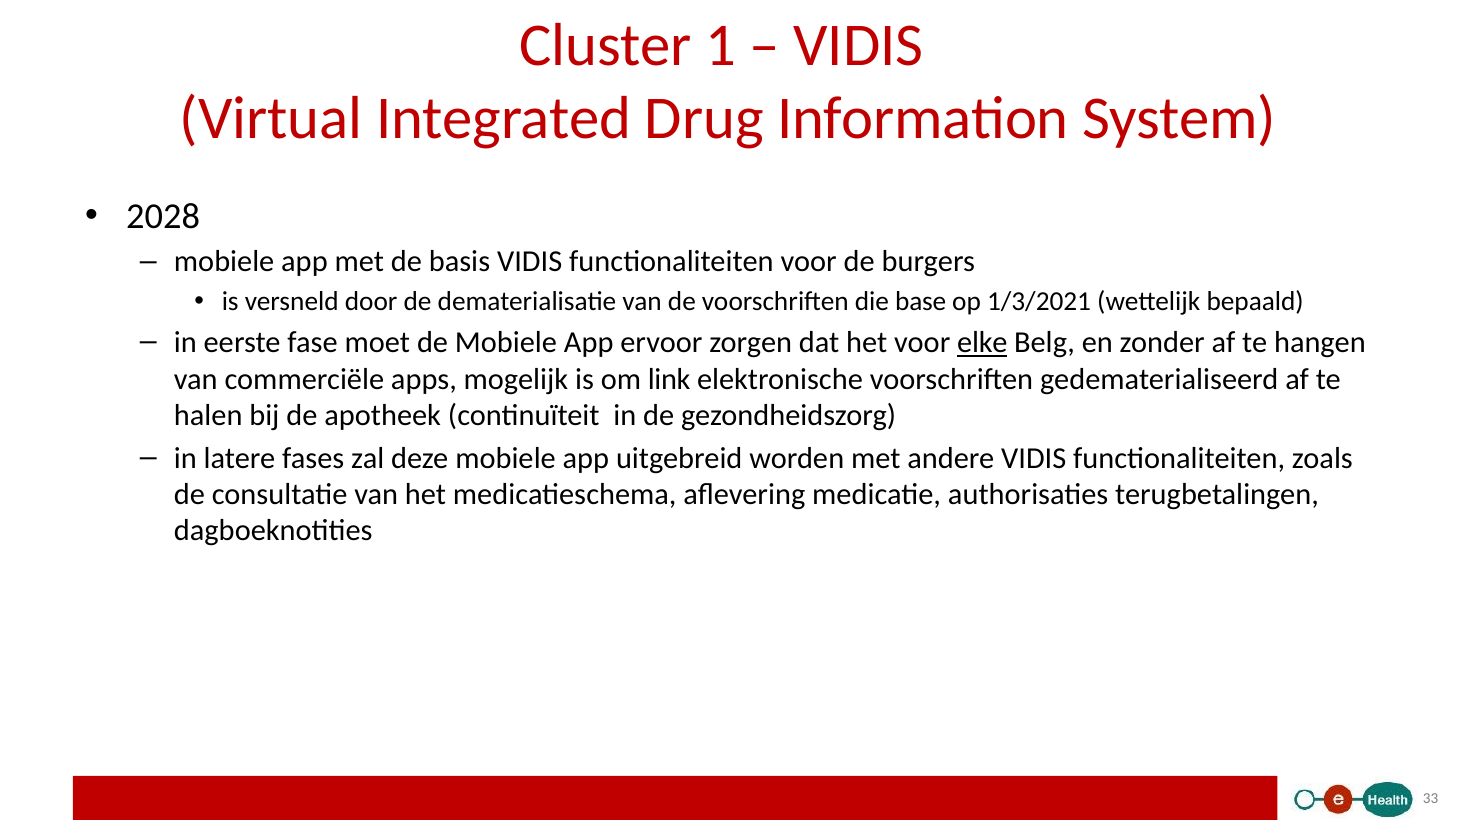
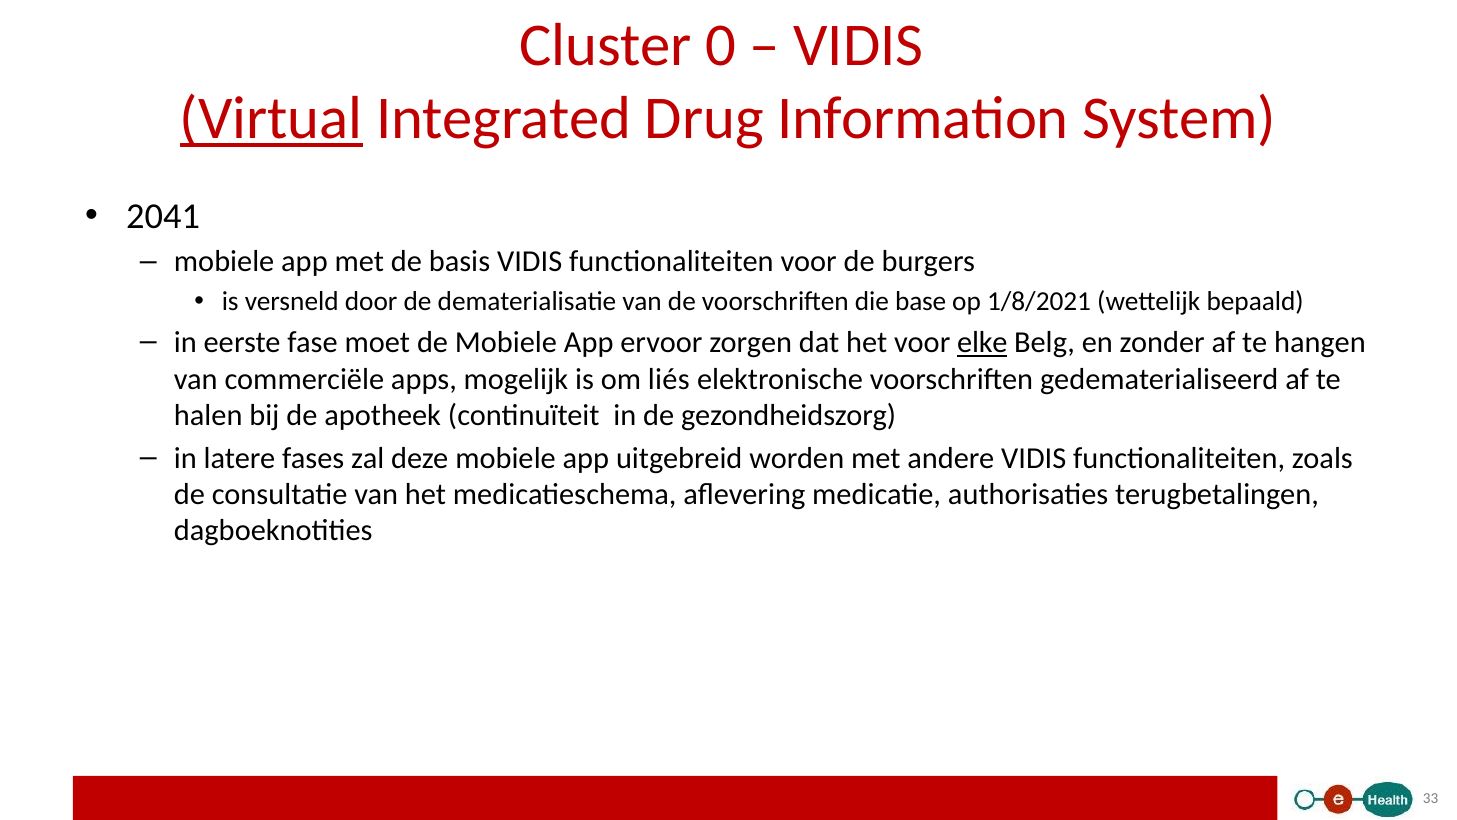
1: 1 -> 0
Virtual underline: none -> present
2028: 2028 -> 2041
1/3/2021: 1/3/2021 -> 1/8/2021
link: link -> liés
